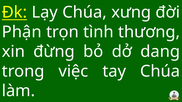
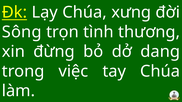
Phận: Phận -> Sông
